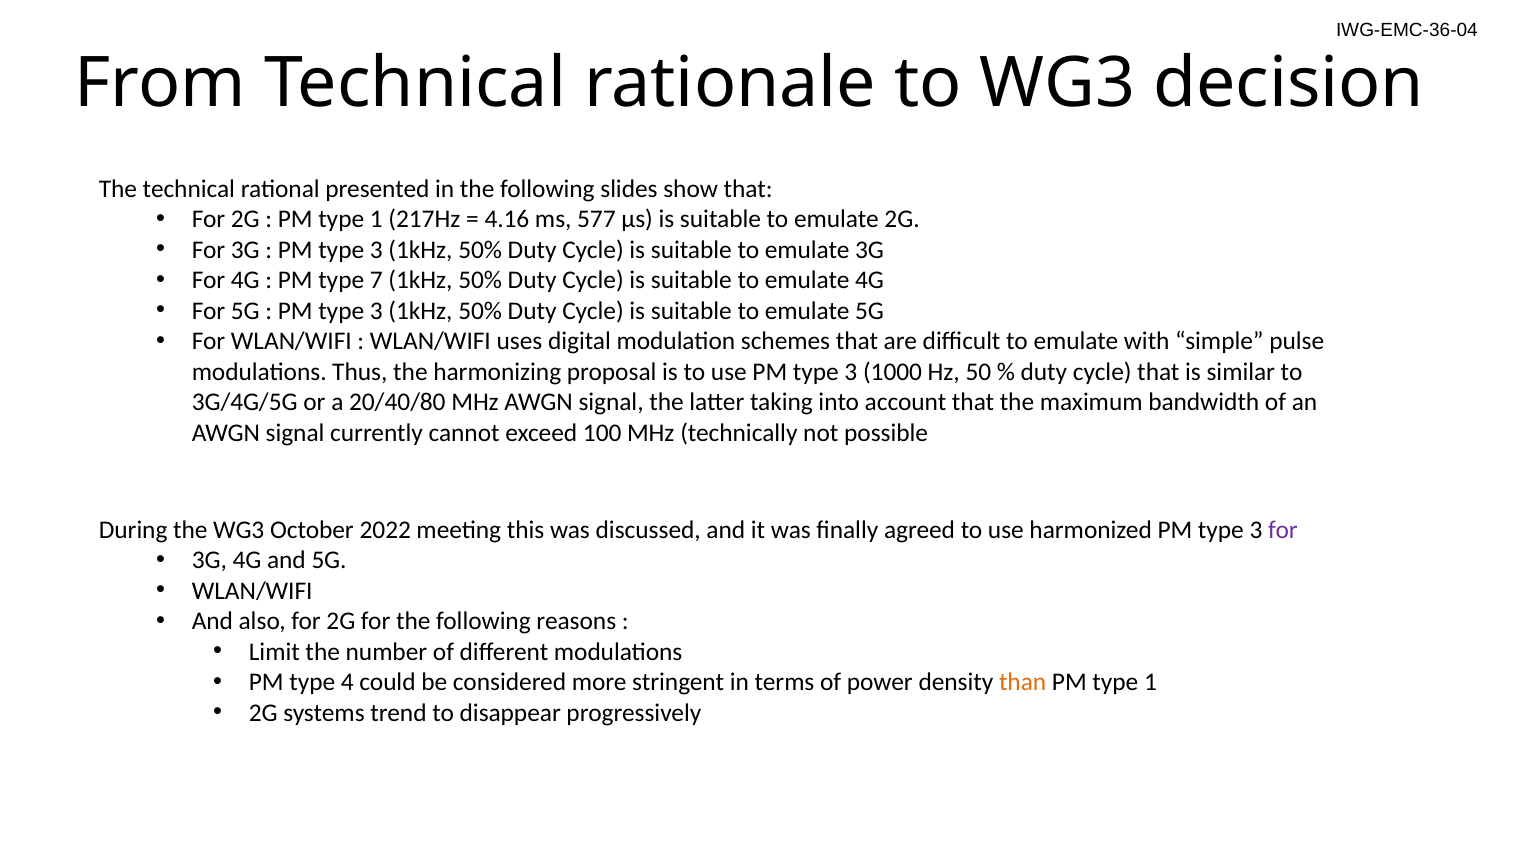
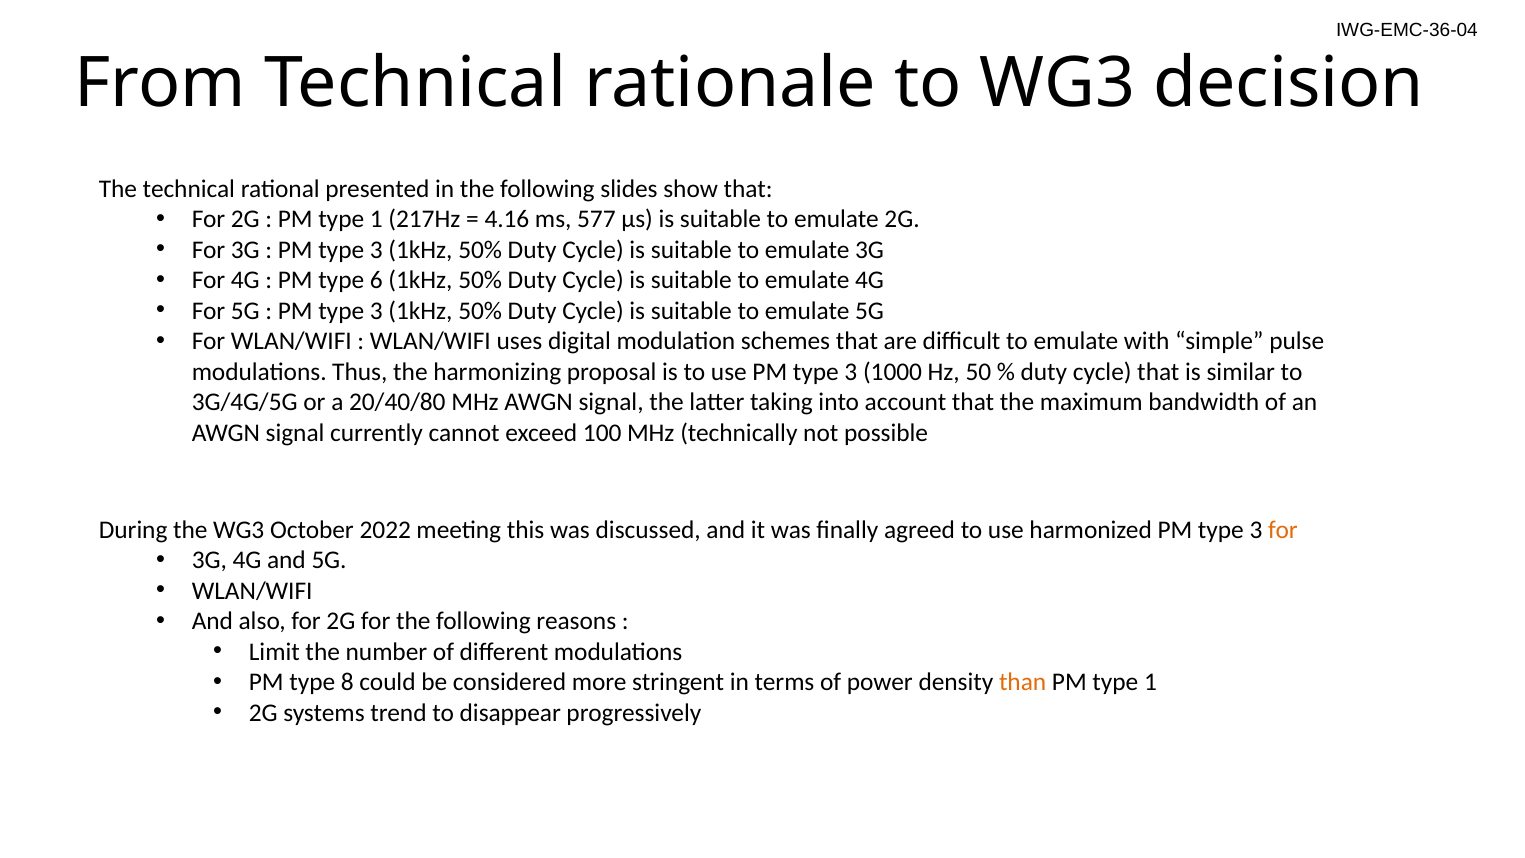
7: 7 -> 6
for at (1283, 530) colour: purple -> orange
4: 4 -> 8
